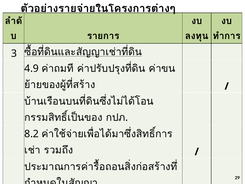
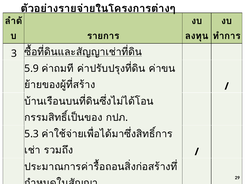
4.9: 4.9 -> 5.9
8.2: 8.2 -> 5.3
